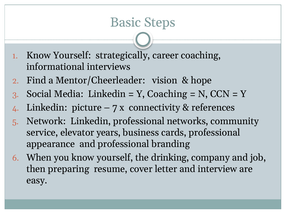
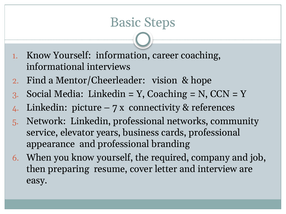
strategically: strategically -> information
drinking: drinking -> required
